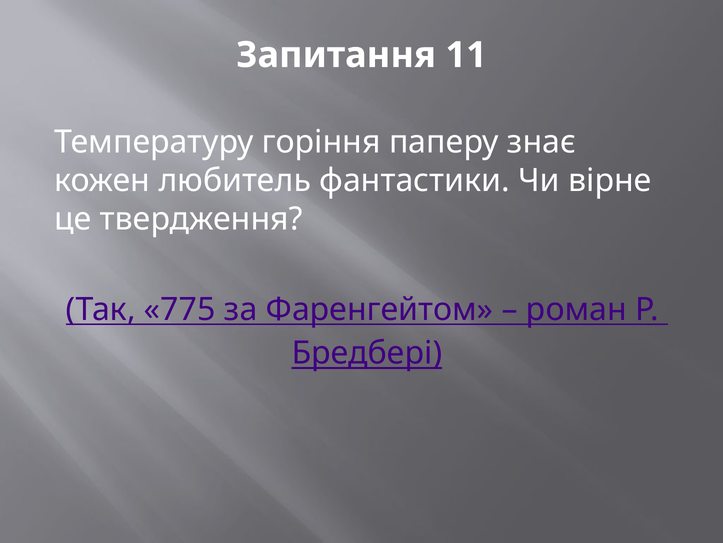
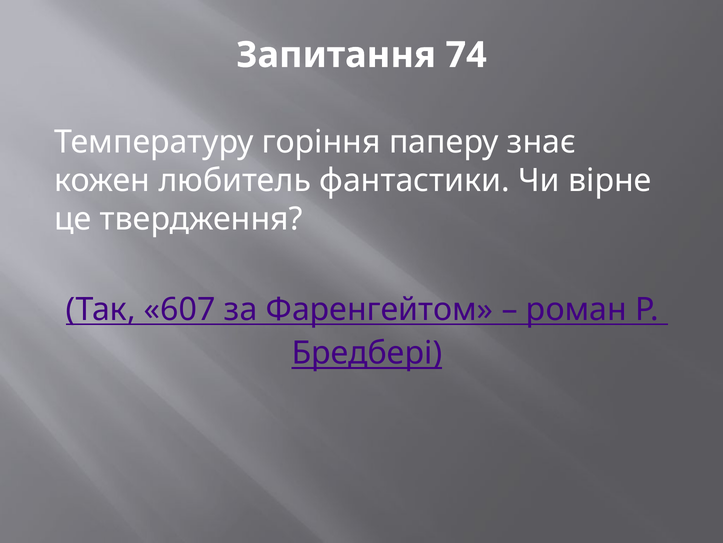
11: 11 -> 74
775: 775 -> 607
